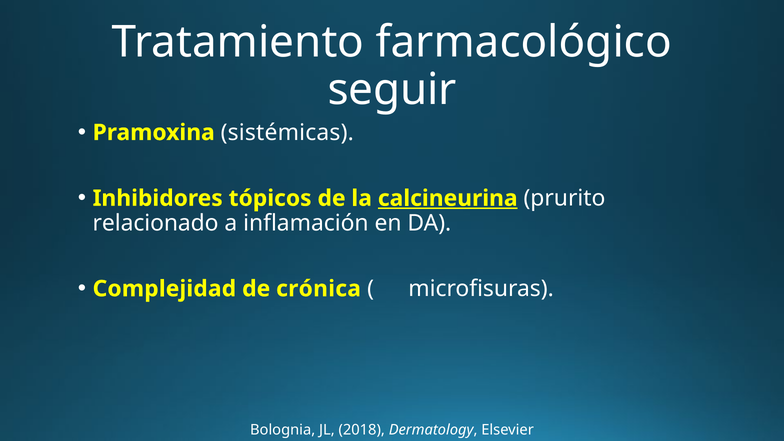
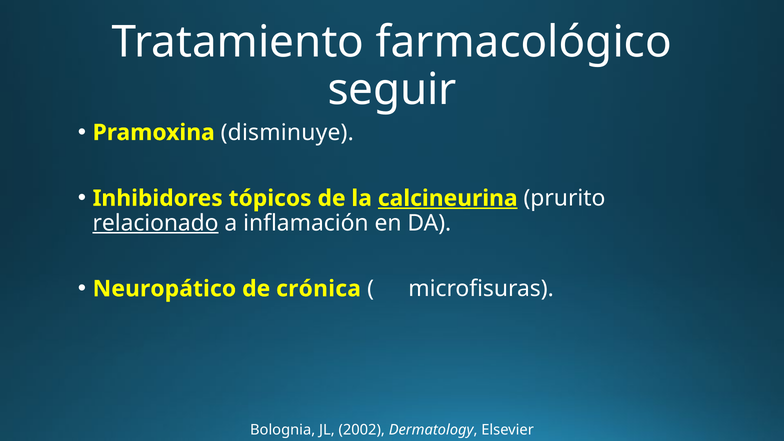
sistémicas: sistémicas -> disminuye
relacionado underline: none -> present
Complejidad: Complejidad -> Neuropático
2018: 2018 -> 2002
